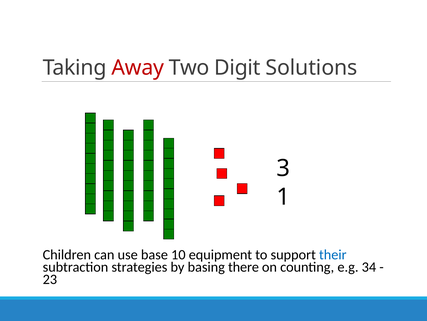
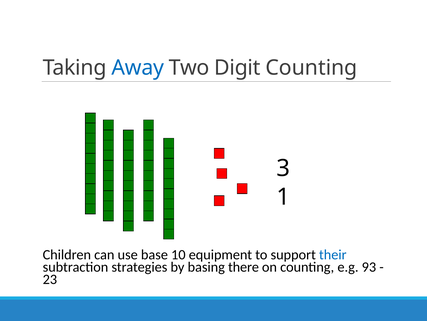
Away colour: red -> blue
Digit Solutions: Solutions -> Counting
34: 34 -> 93
